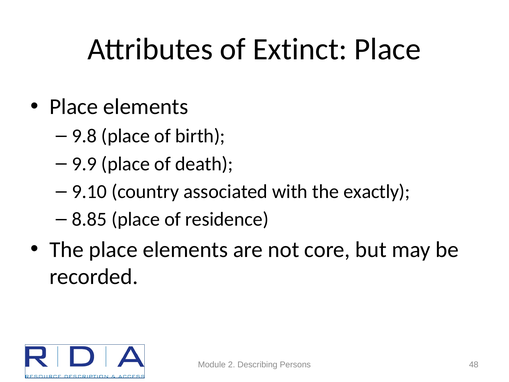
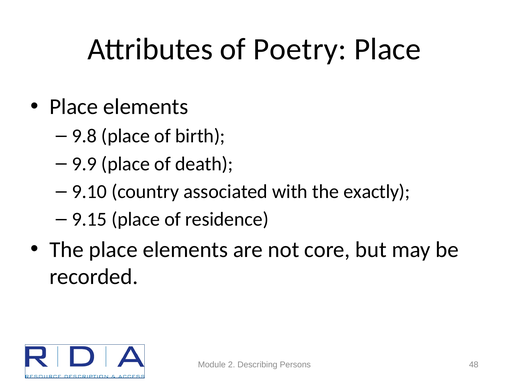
Extinct: Extinct -> Poetry
8.85: 8.85 -> 9.15
